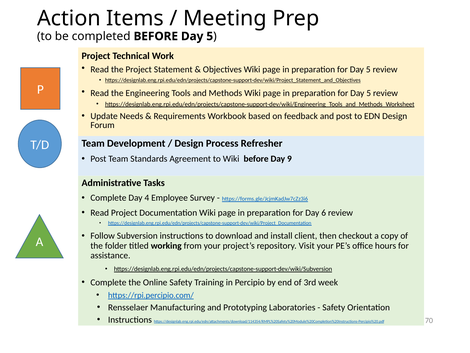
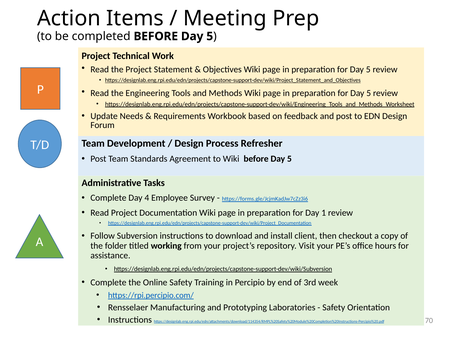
Wiki before Day 9: 9 -> 5
6: 6 -> 1
